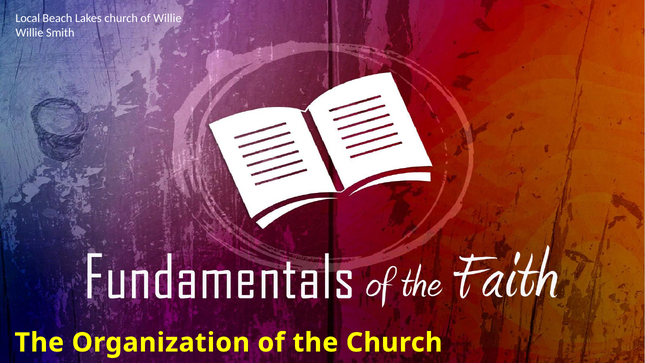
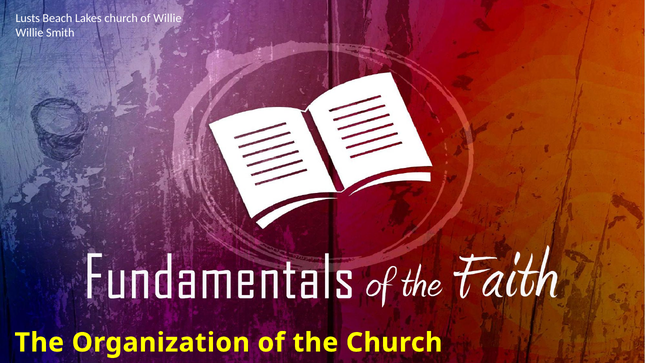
Local: Local -> Lusts
